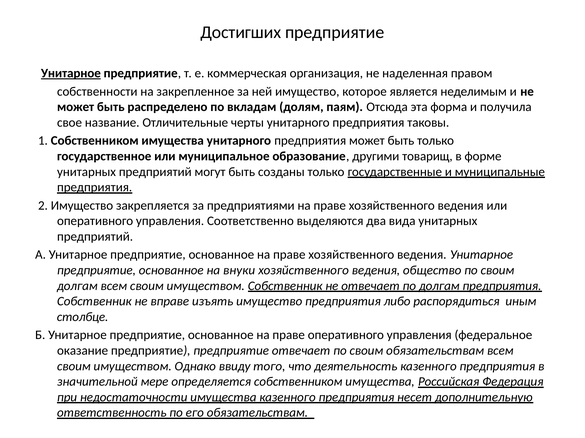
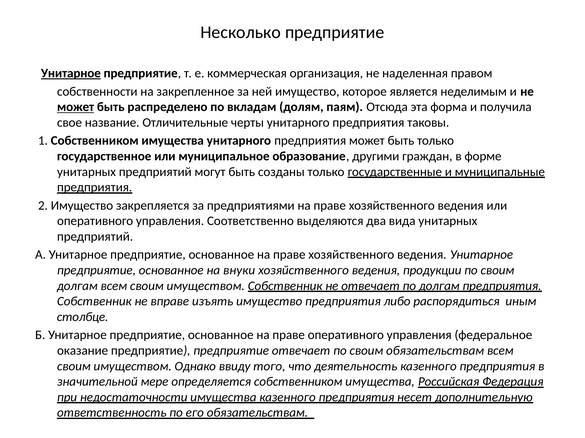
Достигших: Достигших -> Несколько
может at (76, 107) underline: none -> present
товарищ: товарищ -> граждан
общество: общество -> продукции
